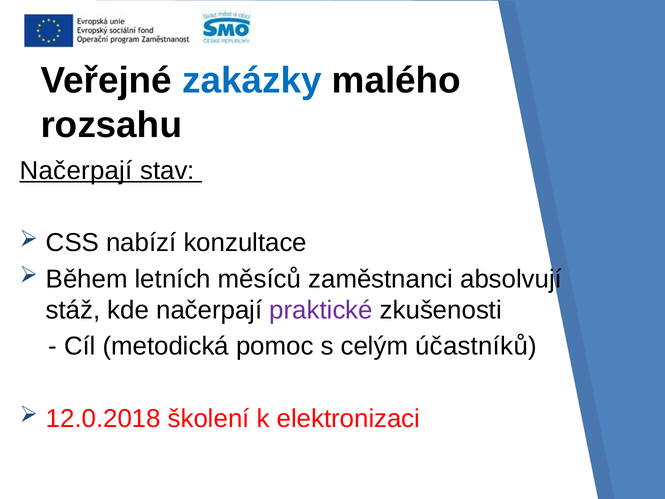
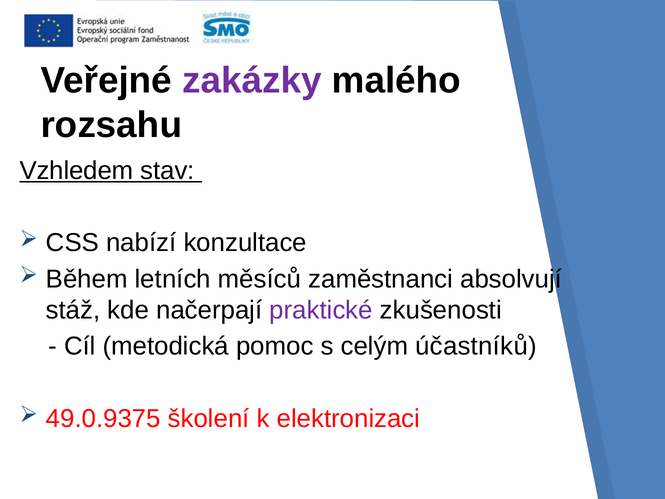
zakázky colour: blue -> purple
Načerpají at (76, 170): Načerpají -> Vzhledem
12.0.2018: 12.0.2018 -> 49.0.9375
